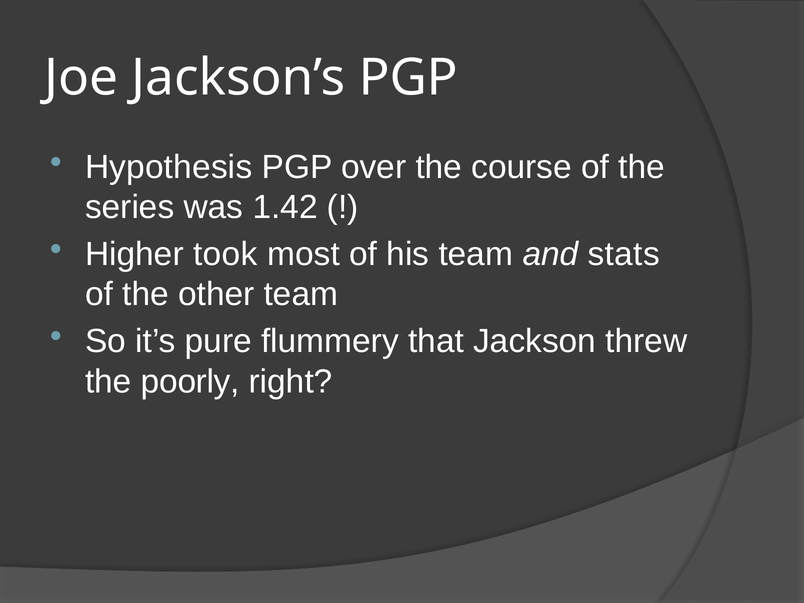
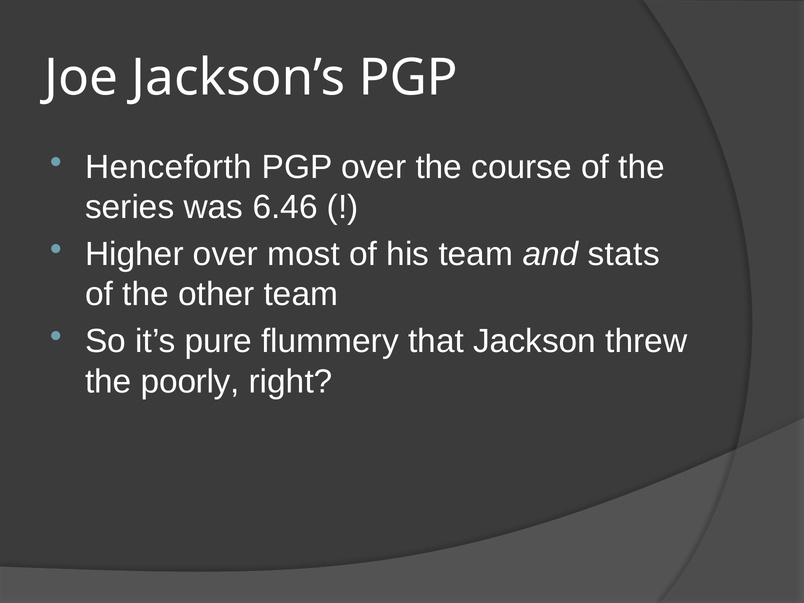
Hypothesis: Hypothesis -> Henceforth
1.42: 1.42 -> 6.46
Higher took: took -> over
